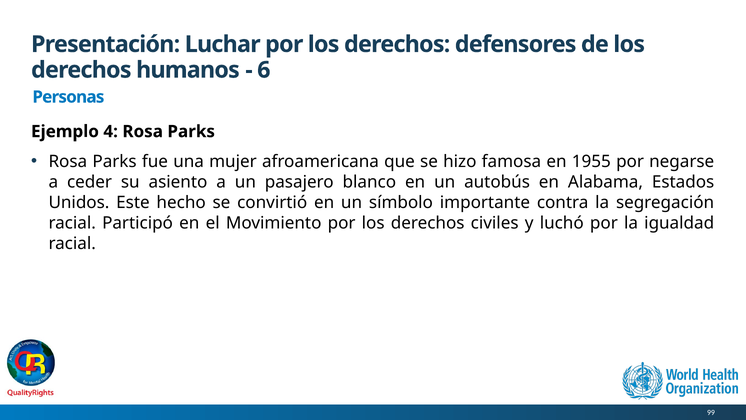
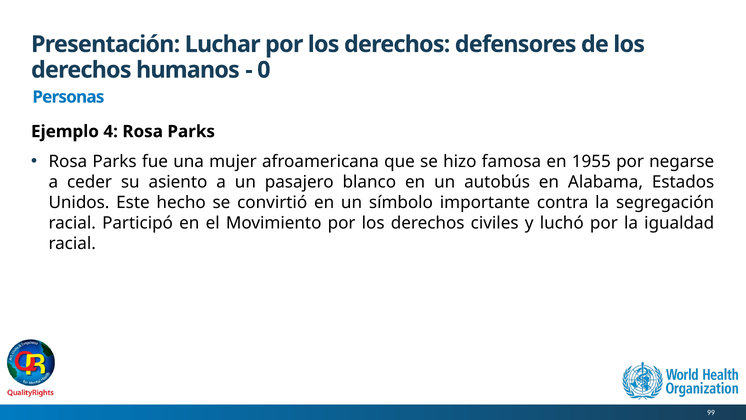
6: 6 -> 0
